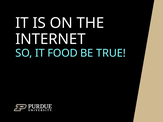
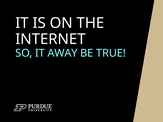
FOOD: FOOD -> AWAY
